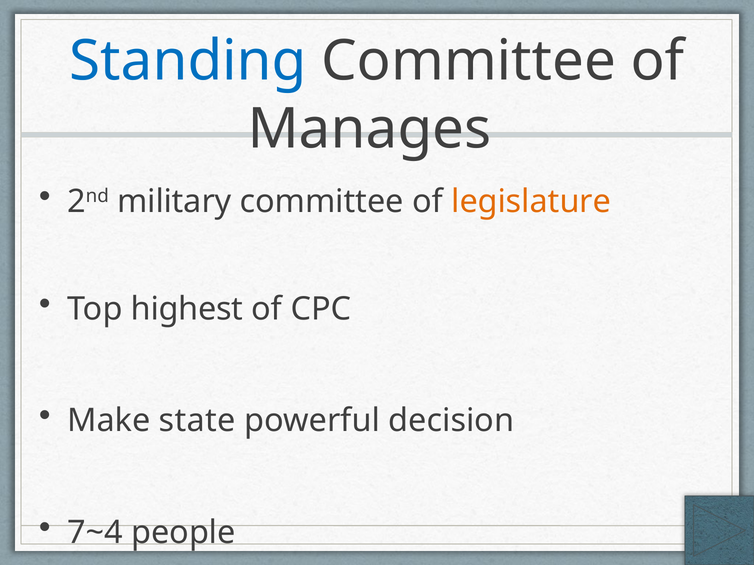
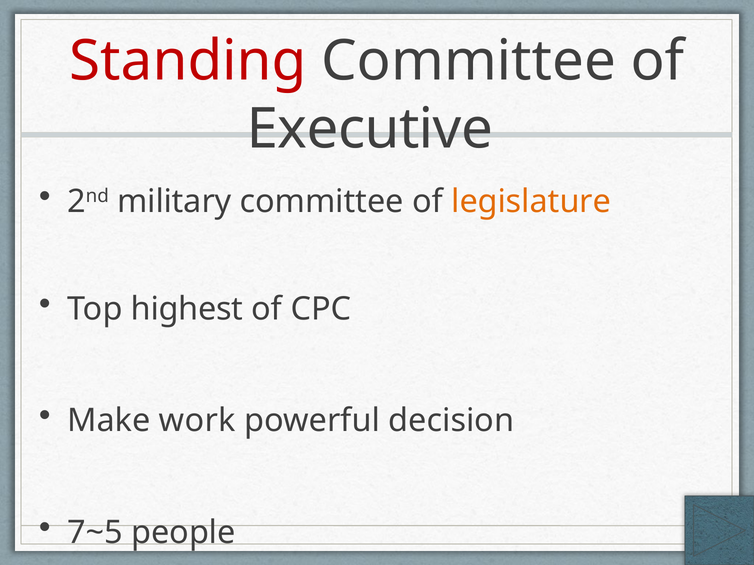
Standing colour: blue -> red
Manages: Manages -> Executive
state: state -> work
7~4: 7~4 -> 7~5
